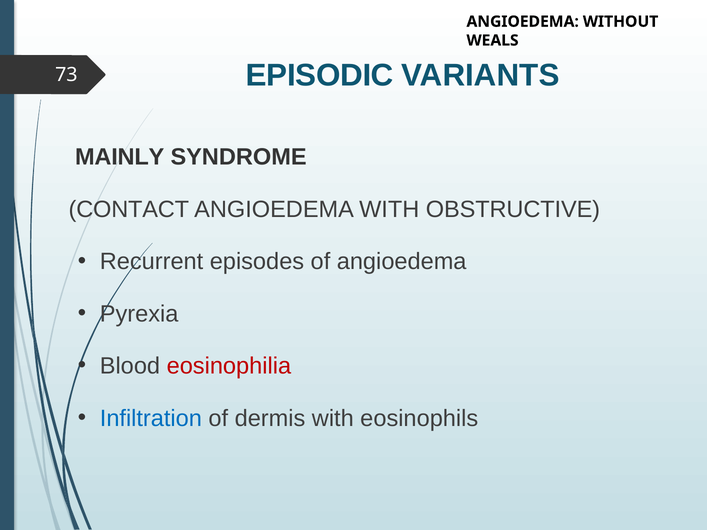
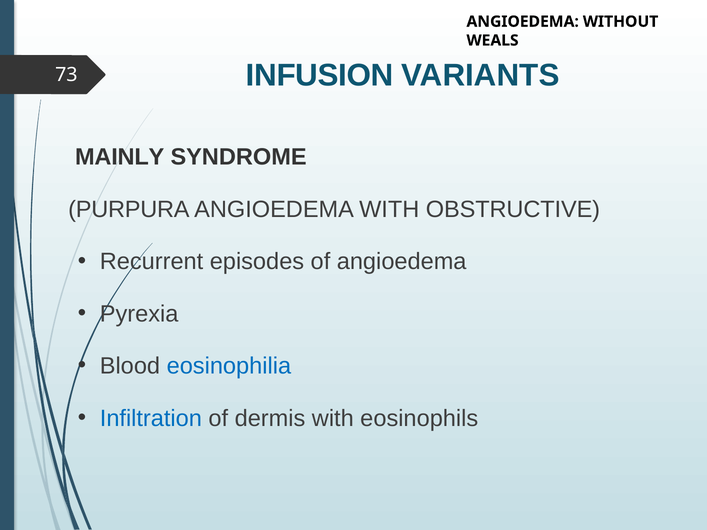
EPISODIC: EPISODIC -> INFUSION
CONTACT: CONTACT -> PURPURA
eosinophilia colour: red -> blue
